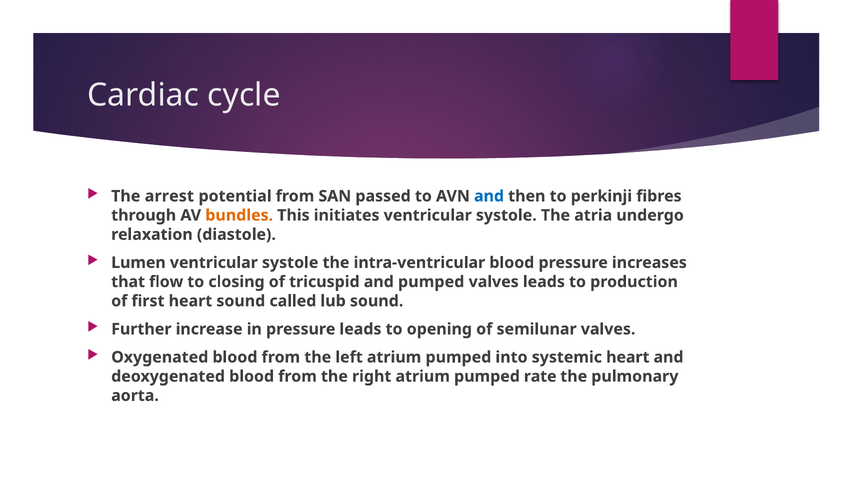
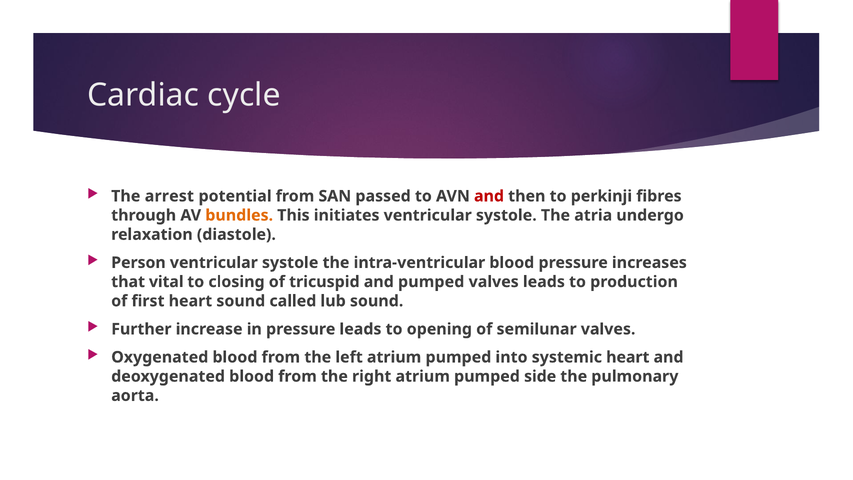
and at (489, 196) colour: blue -> red
Lumen: Lumen -> Person
flow: flow -> vital
rate: rate -> side
